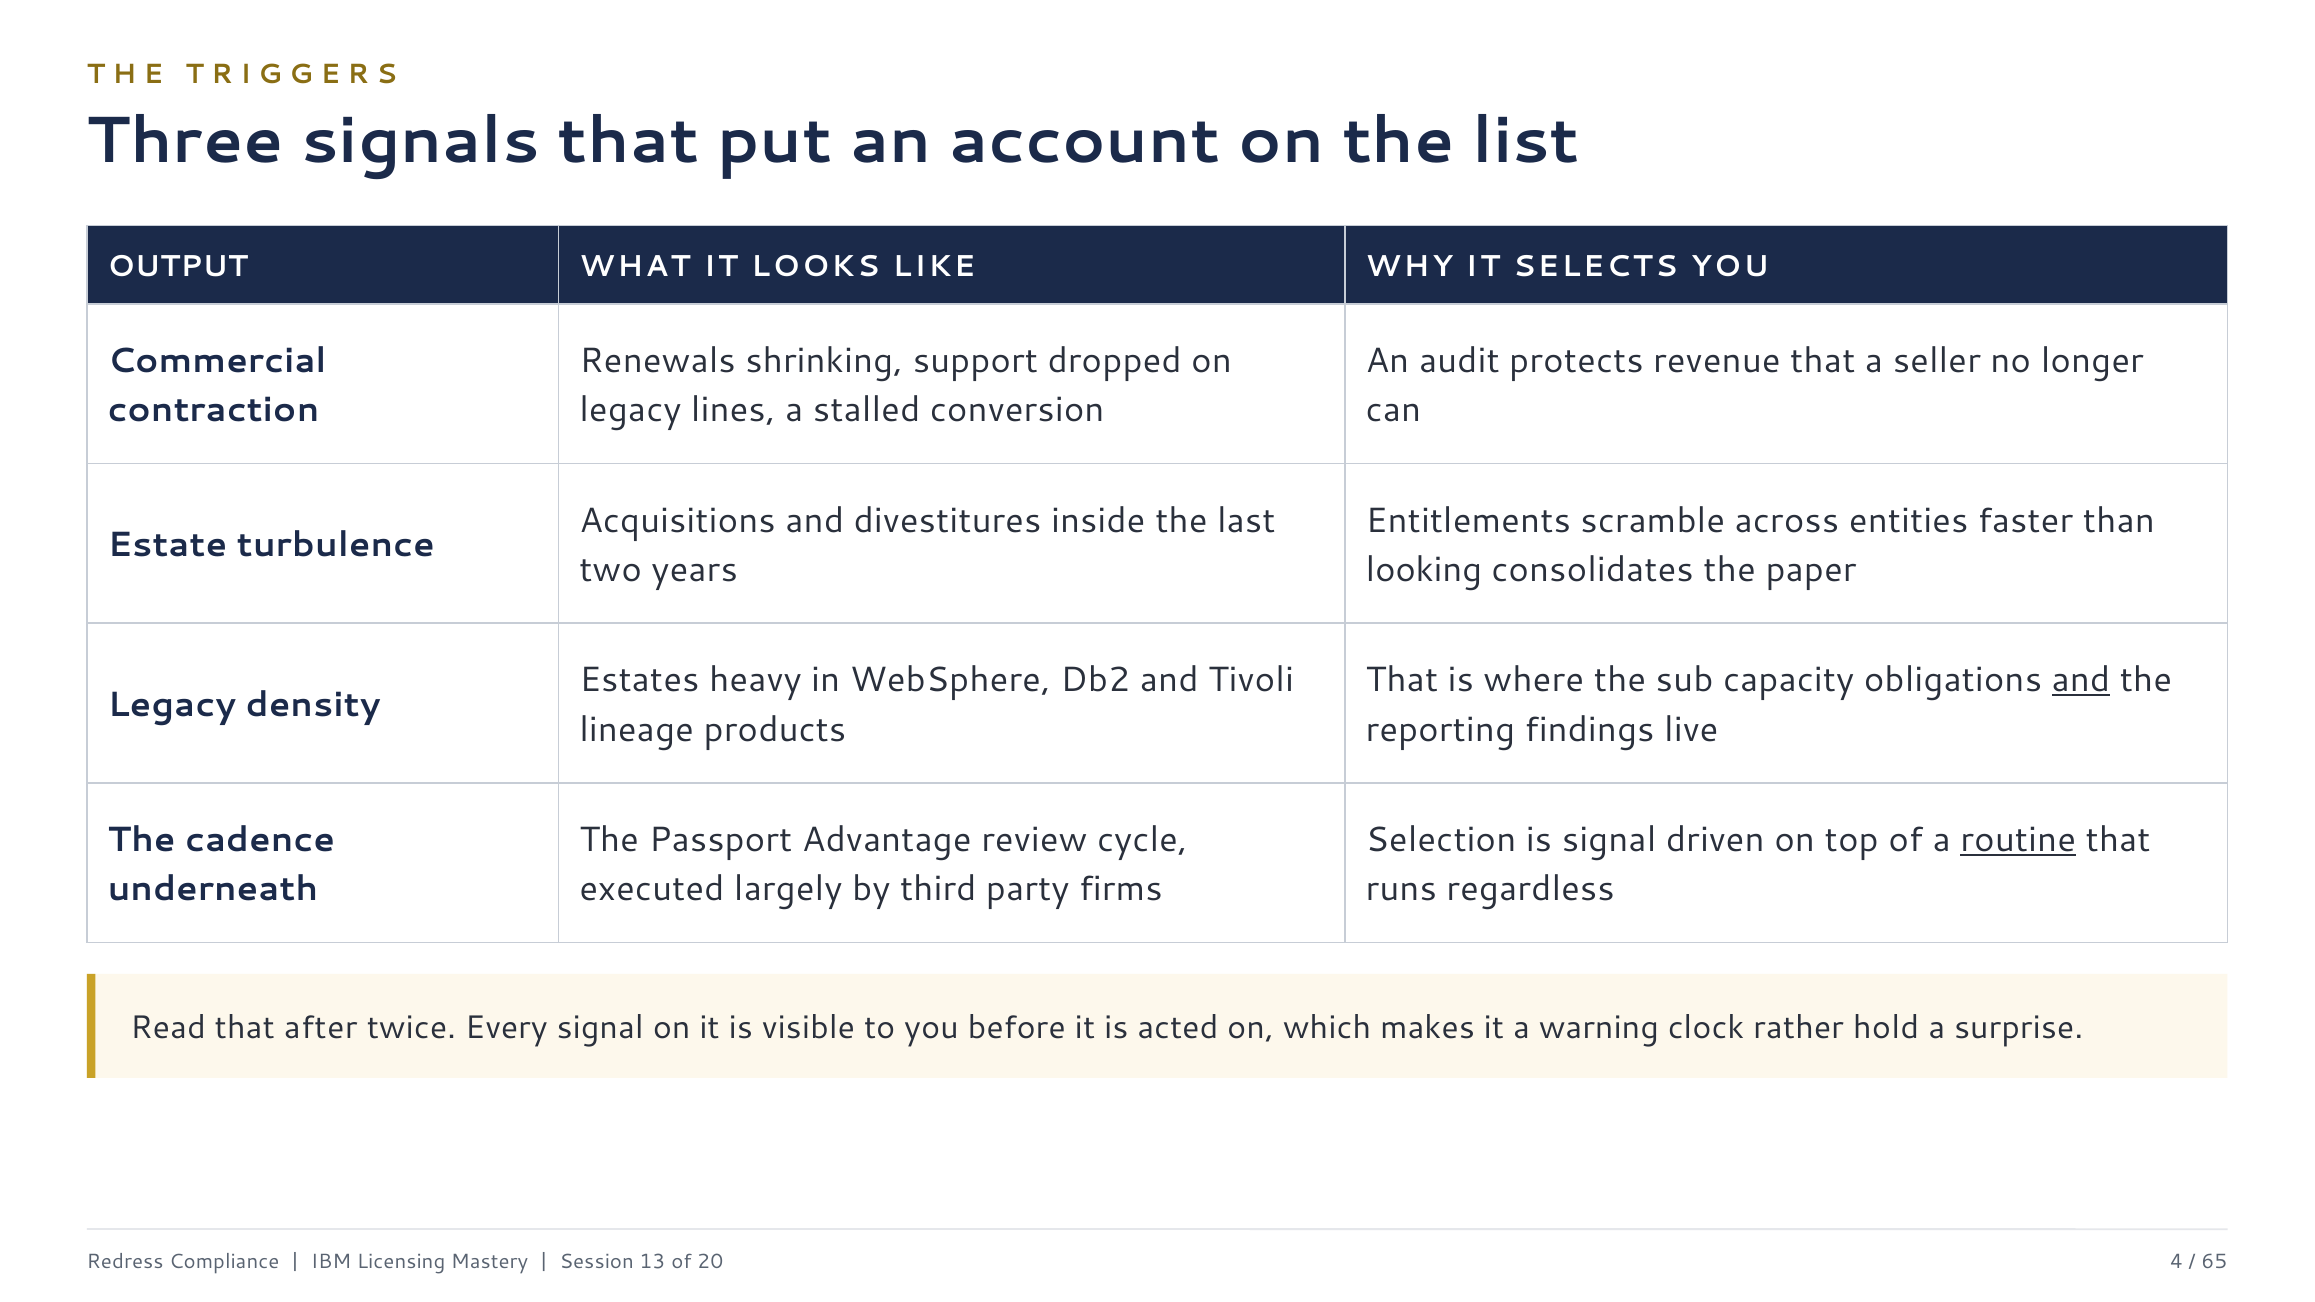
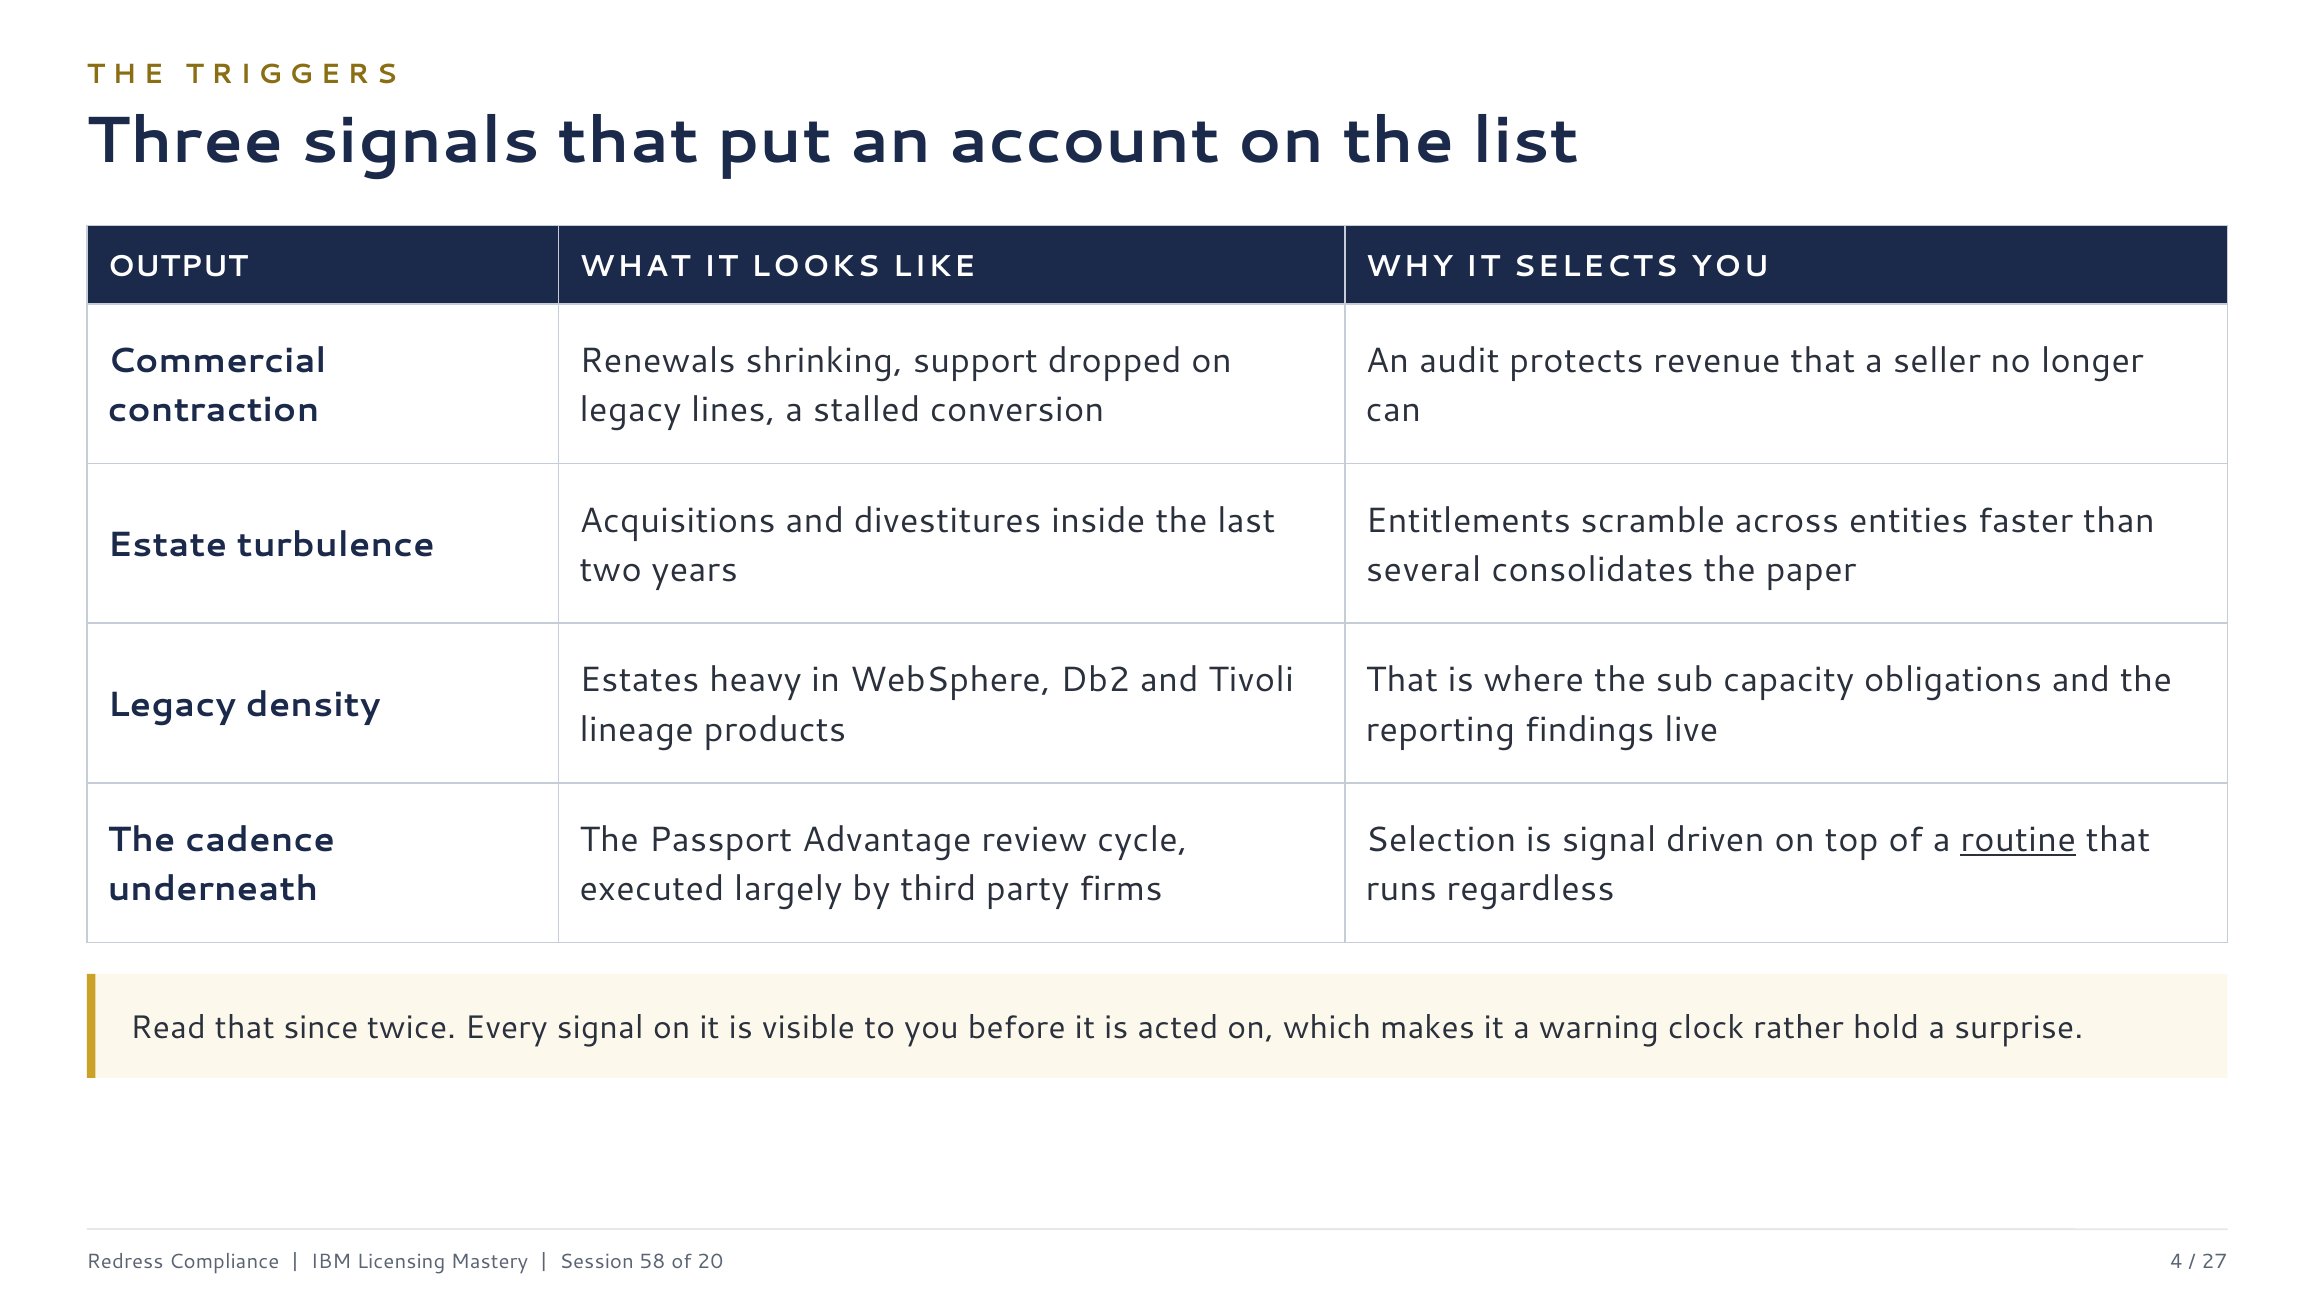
looking: looking -> several
and at (2081, 680) underline: present -> none
after: after -> since
13: 13 -> 58
65: 65 -> 27
